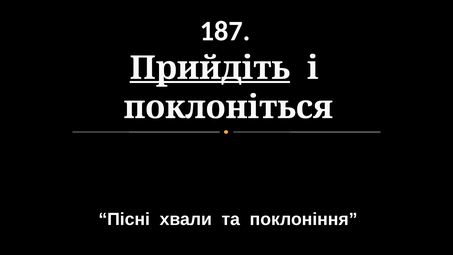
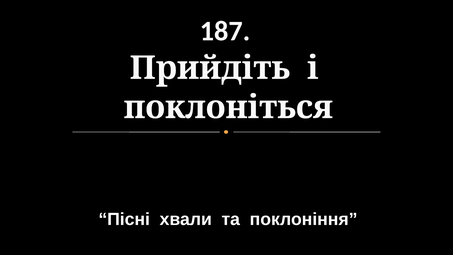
Прийдіть underline: present -> none
